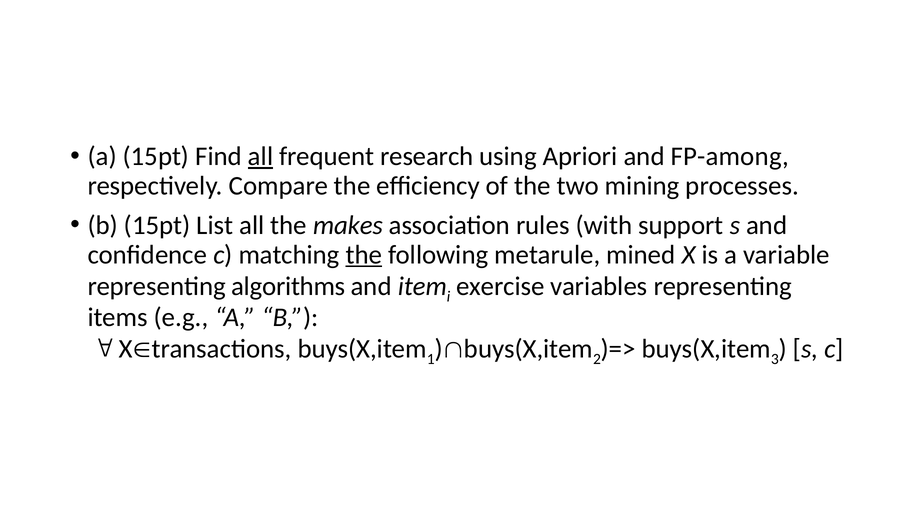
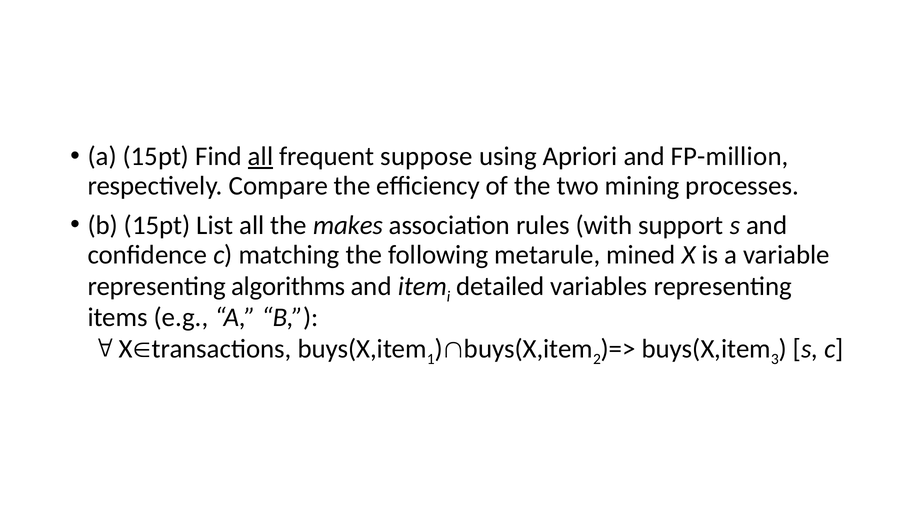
research: research -> suppose
FP-among: FP-among -> FP-million
the at (364, 255) underline: present -> none
exercise: exercise -> detailed
